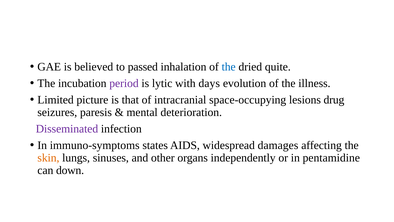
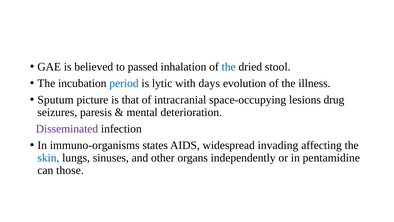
quite: quite -> stool
period colour: purple -> blue
Limited: Limited -> Sputum
immuno-symptoms: immuno-symptoms -> immuno-organisms
damages: damages -> invading
skin colour: orange -> blue
down: down -> those
